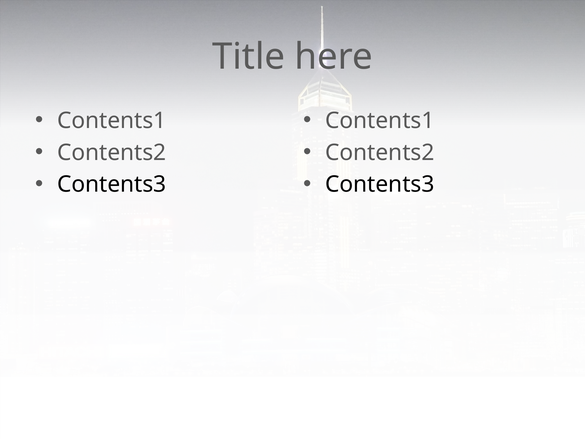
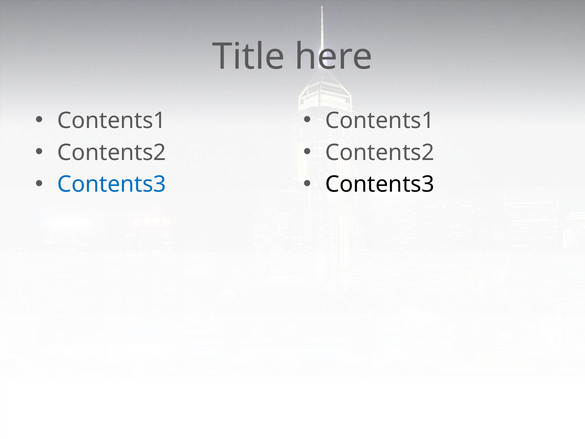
Contents3 at (112, 184) colour: black -> blue
